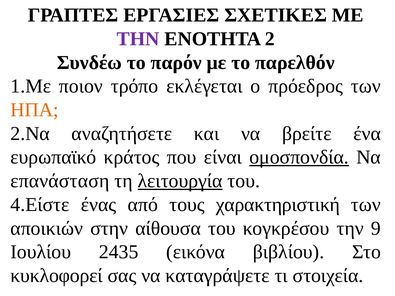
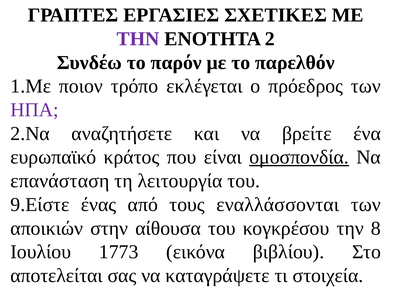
ΗΠΑ colour: orange -> purple
λειτουργία underline: present -> none
4.Είστε: 4.Είστε -> 9.Είστε
χαρακτηριστική: χαρακτηριστική -> εναλλάσσονται
9: 9 -> 8
2435: 2435 -> 1773
κυκλοφορεί: κυκλοφορεί -> αποτελείται
